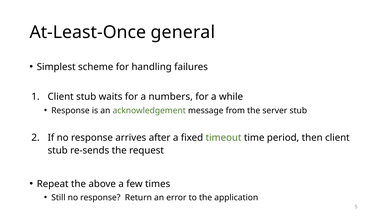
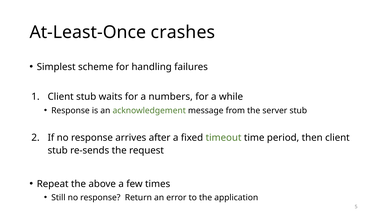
general: general -> crashes
